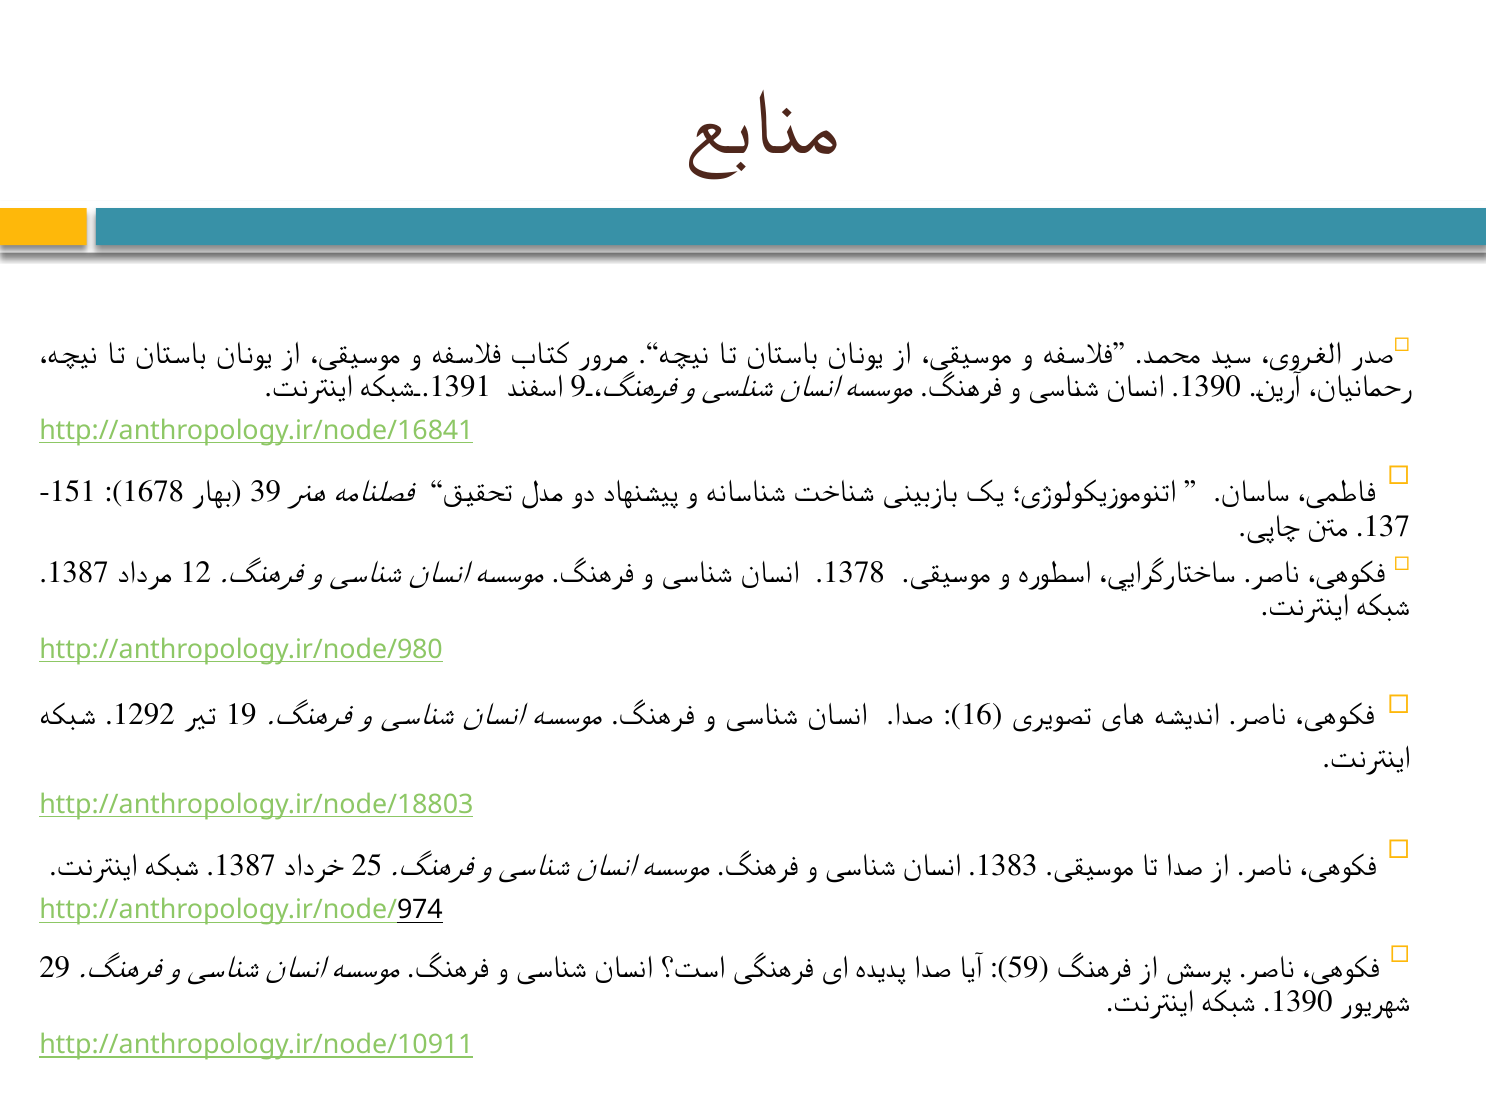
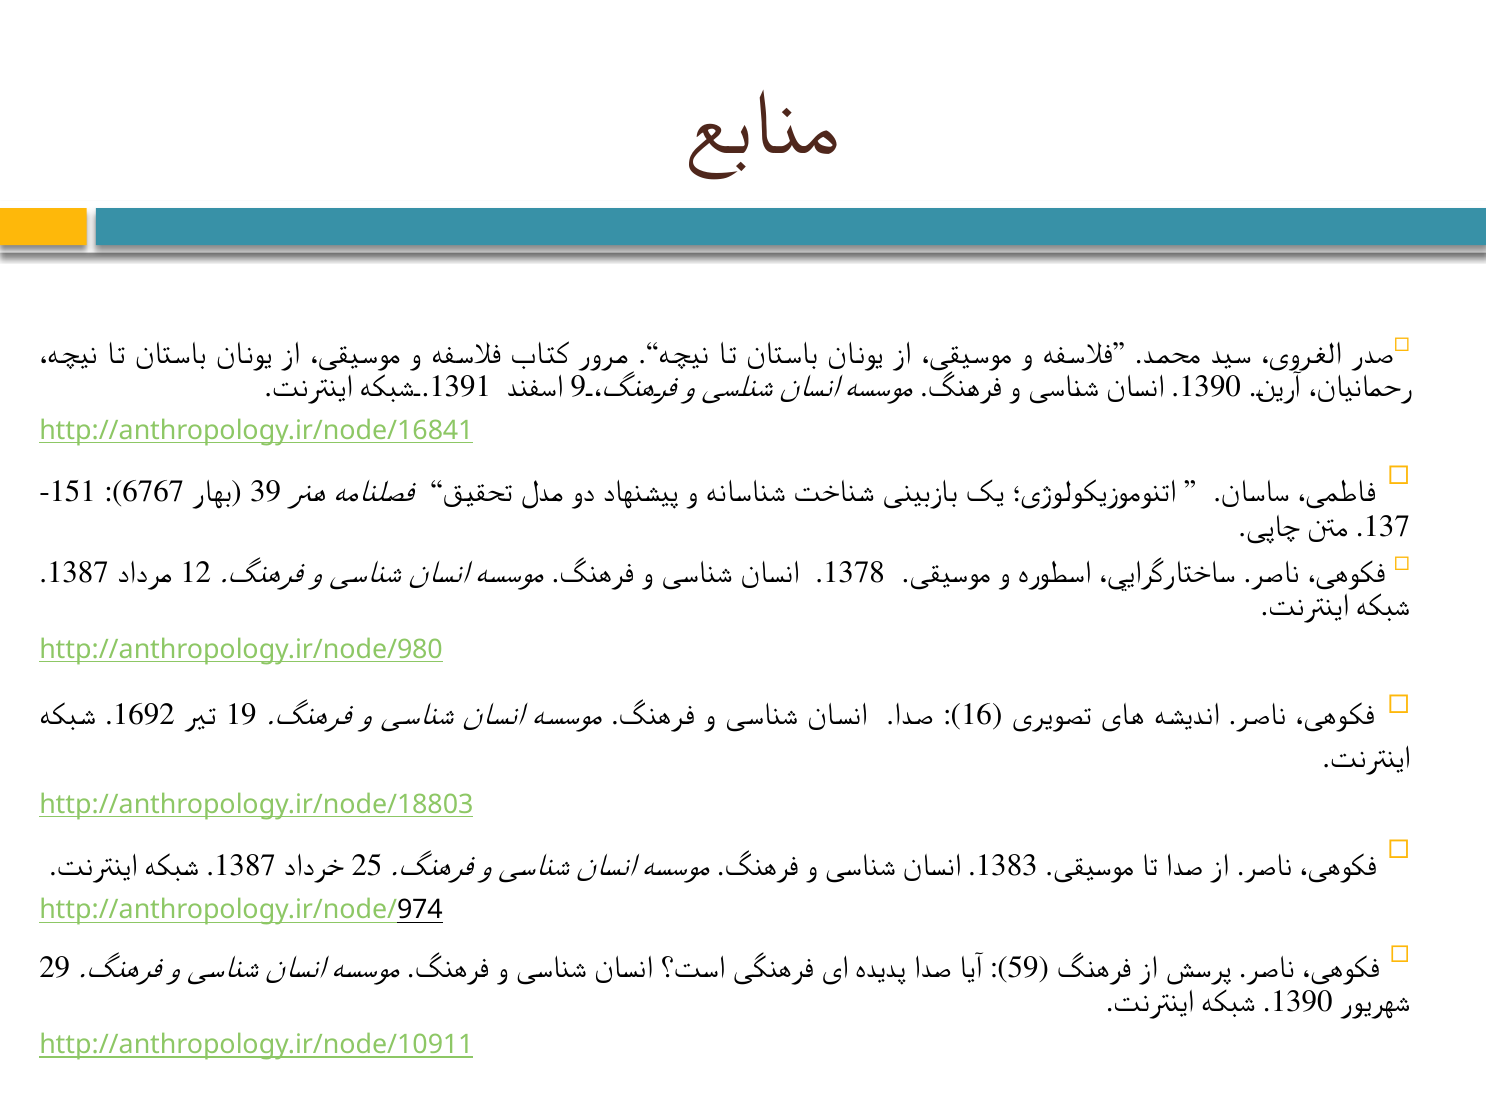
1678: 1678 -> 6767
1292: 1292 -> 1692
